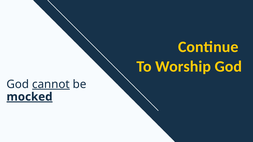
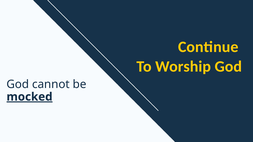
cannot underline: present -> none
